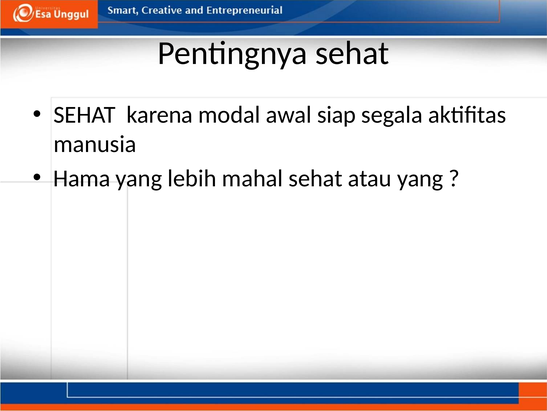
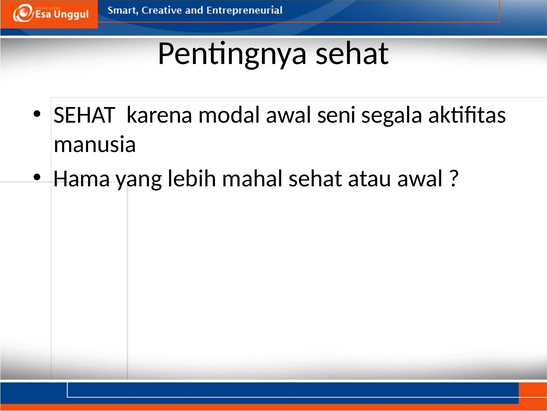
siap: siap -> seni
atau yang: yang -> awal
